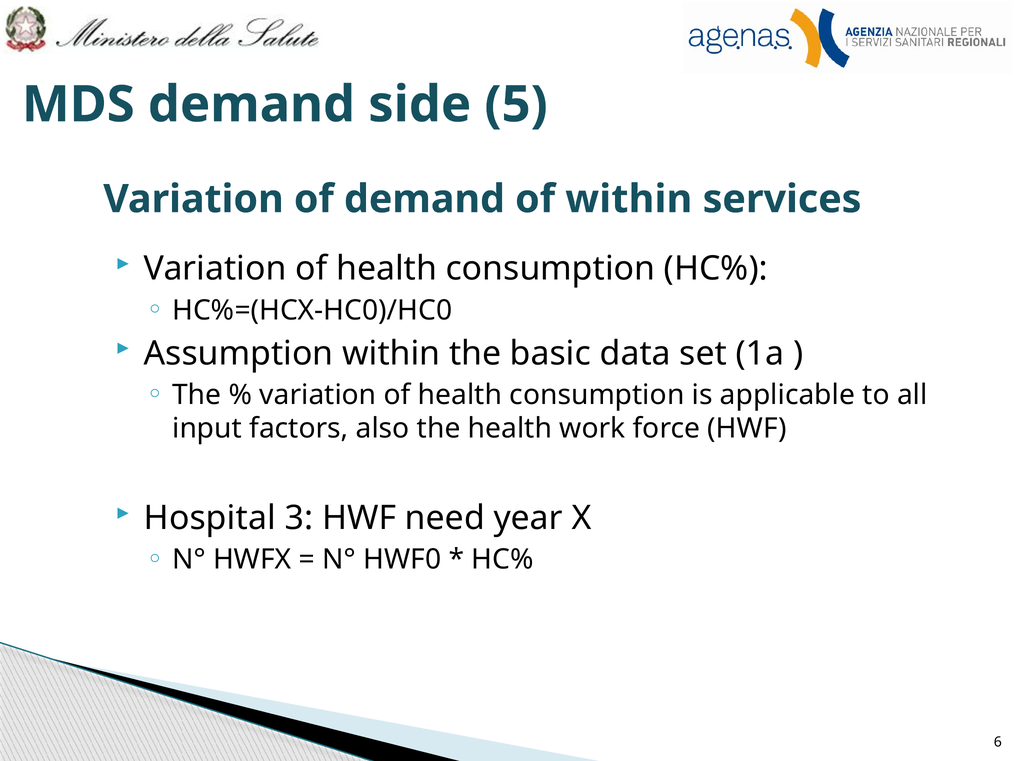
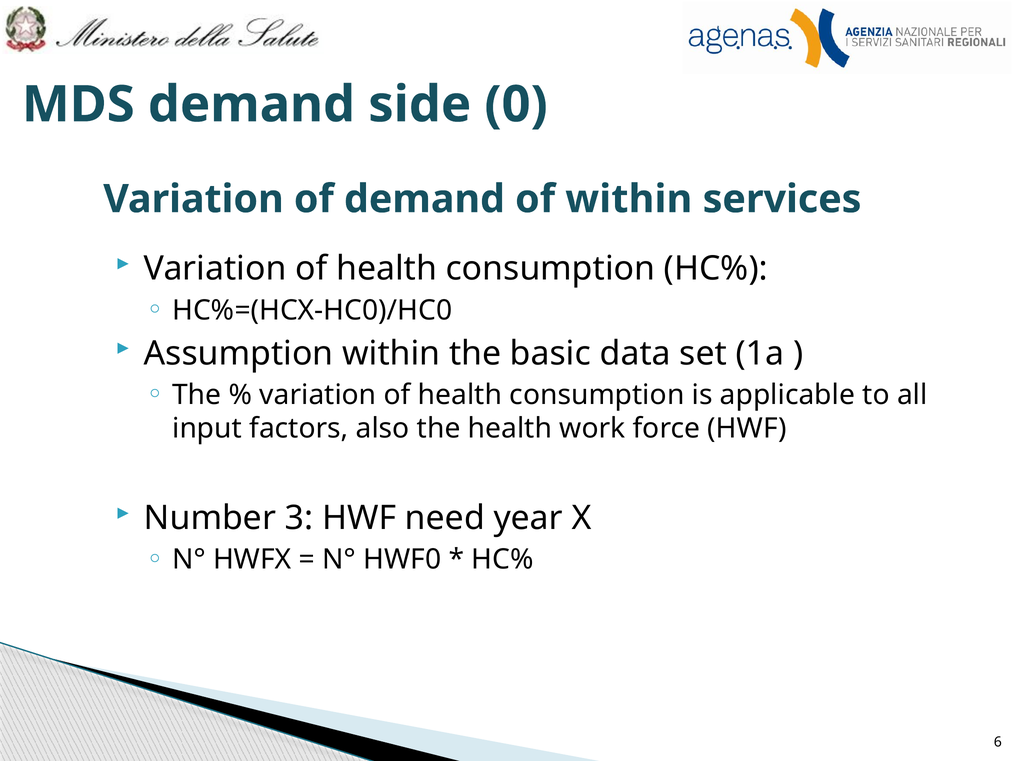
5: 5 -> 0
Hospital: Hospital -> Number
